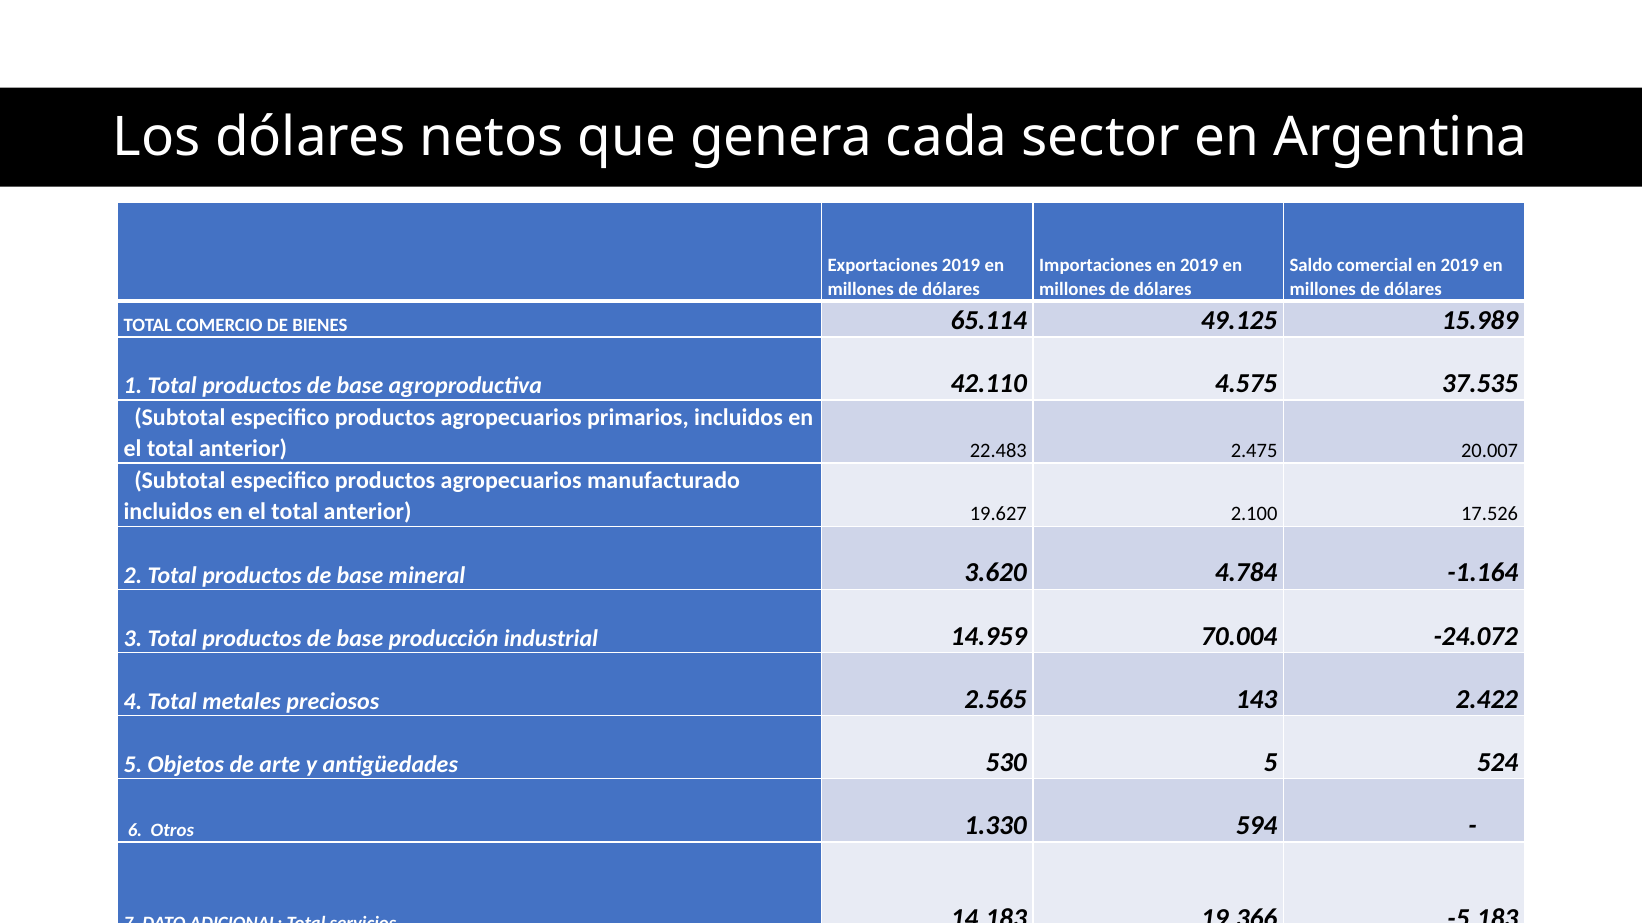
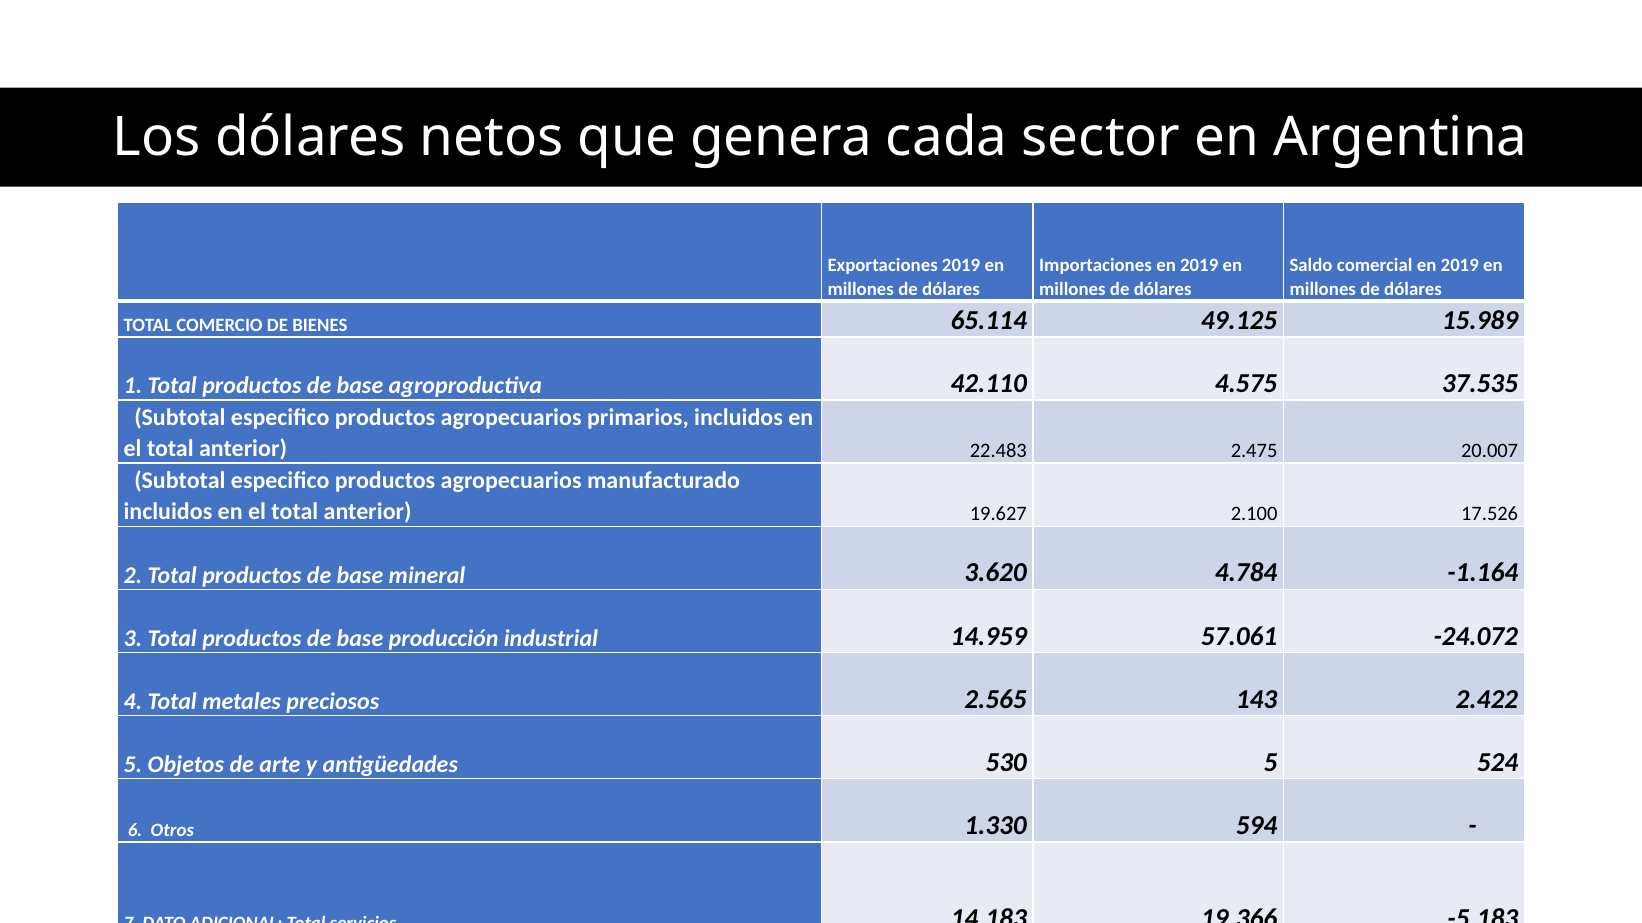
70.004: 70.004 -> 57.061
